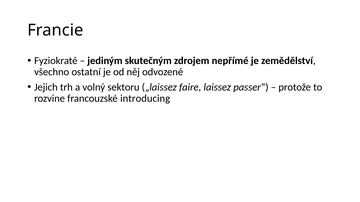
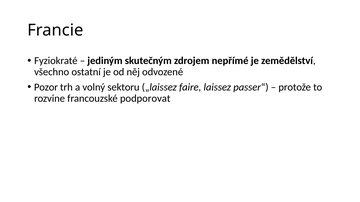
Jejich: Jejich -> Pozor
introducing: introducing -> podporovat
